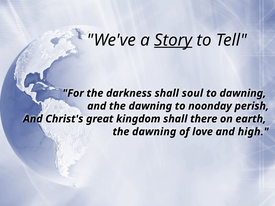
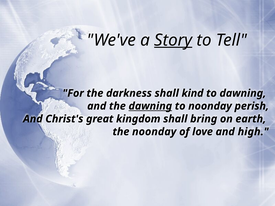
soul: soul -> kind
dawning at (150, 106) underline: none -> present
there: there -> bring
dawning at (154, 132): dawning -> noonday
